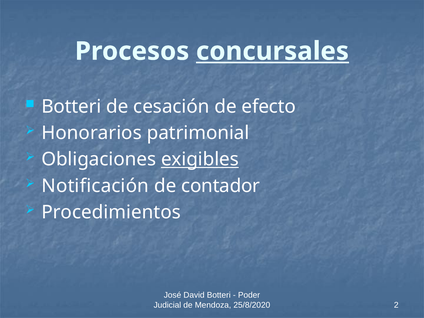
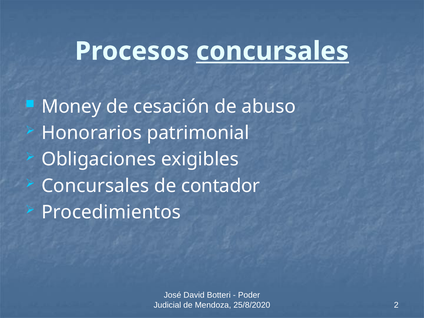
Botteri at (71, 107): Botteri -> Money
efecto: efecto -> abuso
exigibles underline: present -> none
Notificación at (95, 186): Notificación -> Concursales
